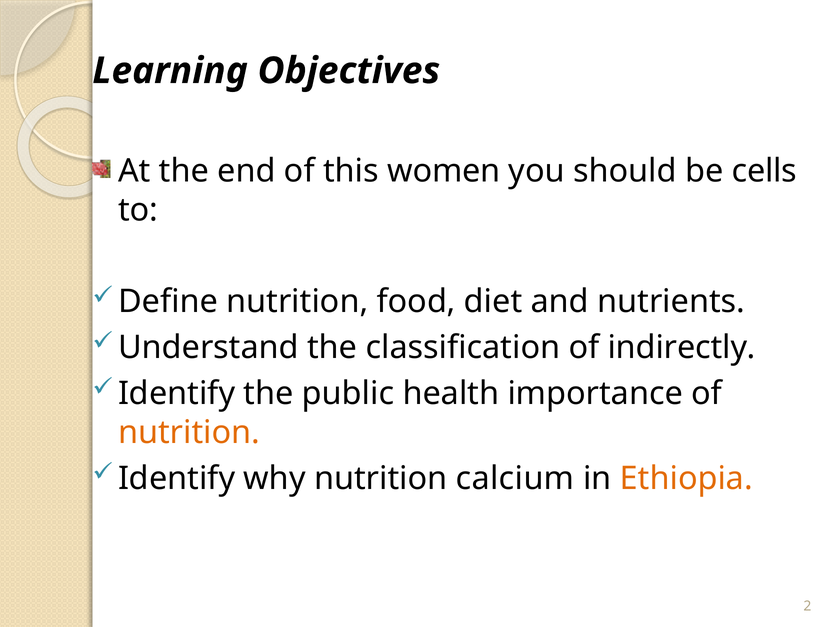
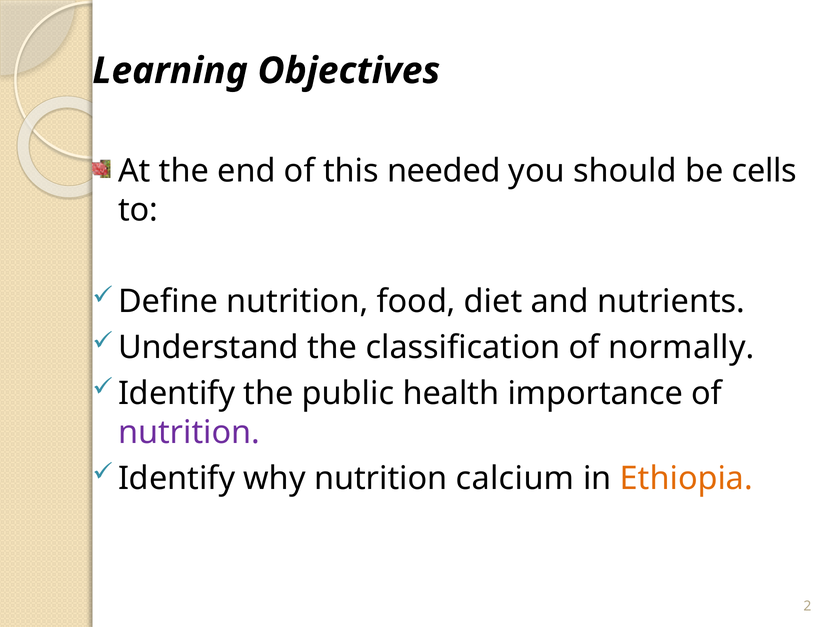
women: women -> needed
indirectly: indirectly -> normally
nutrition at (189, 432) colour: orange -> purple
